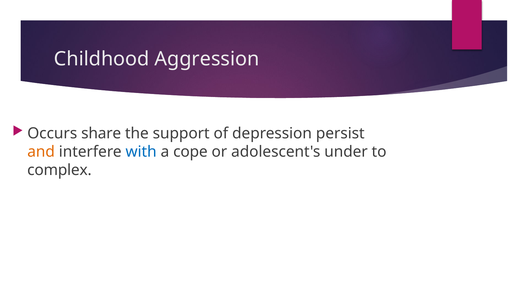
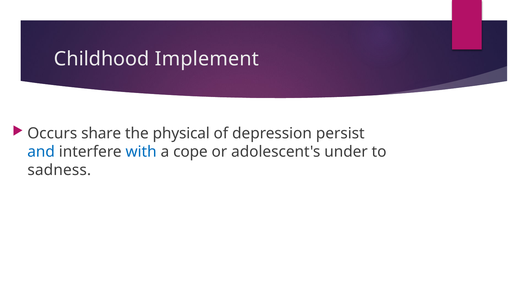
Aggression: Aggression -> Implement
support: support -> physical
and colour: orange -> blue
complex: complex -> sadness
